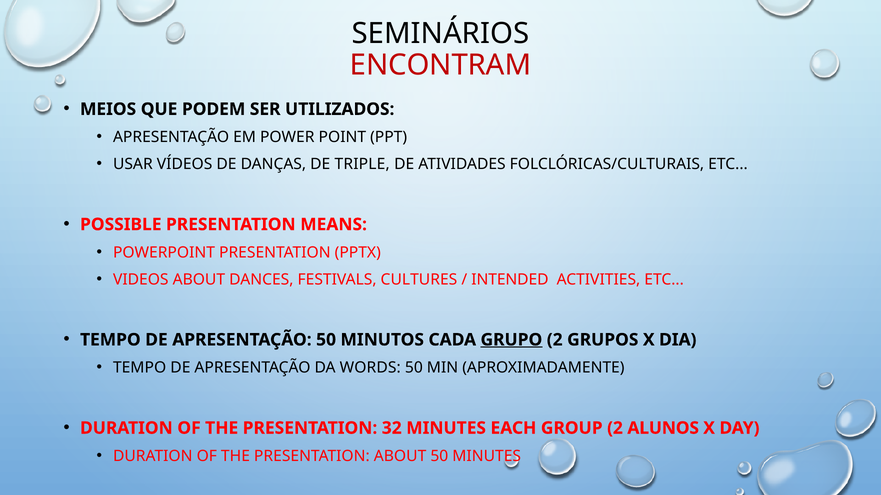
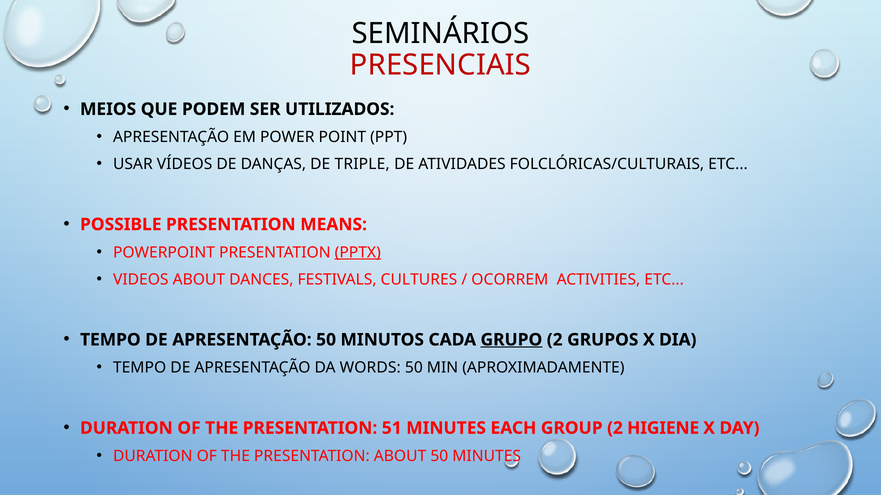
ENCONTRAM: ENCONTRAM -> PRESENCIAIS
PPTX underline: none -> present
INTENDED: INTENDED -> OCORREM
32: 32 -> 51
ALUNOS: ALUNOS -> HIGIENE
